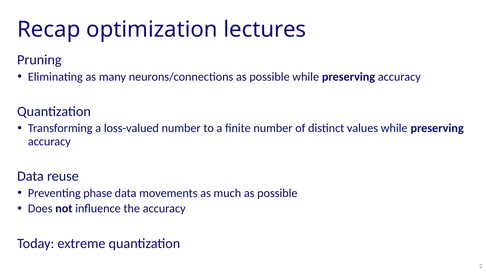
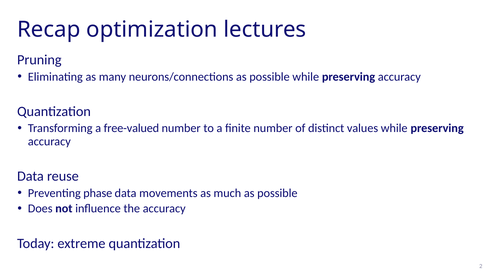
loss-valued: loss-valued -> free-valued
